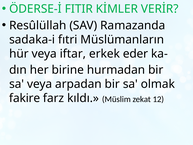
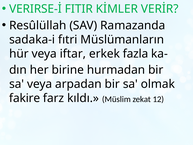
ÖDERSE-İ: ÖDERSE-İ -> VERIRSE-İ
eder: eder -> fazla
